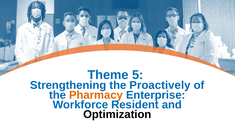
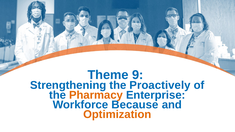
5: 5 -> 9
Resident: Resident -> Because
Optimization colour: black -> orange
